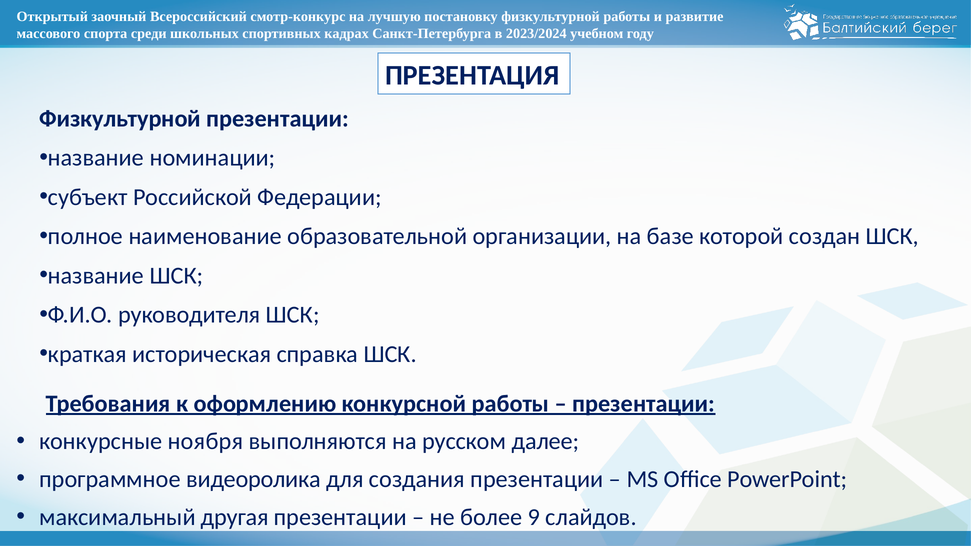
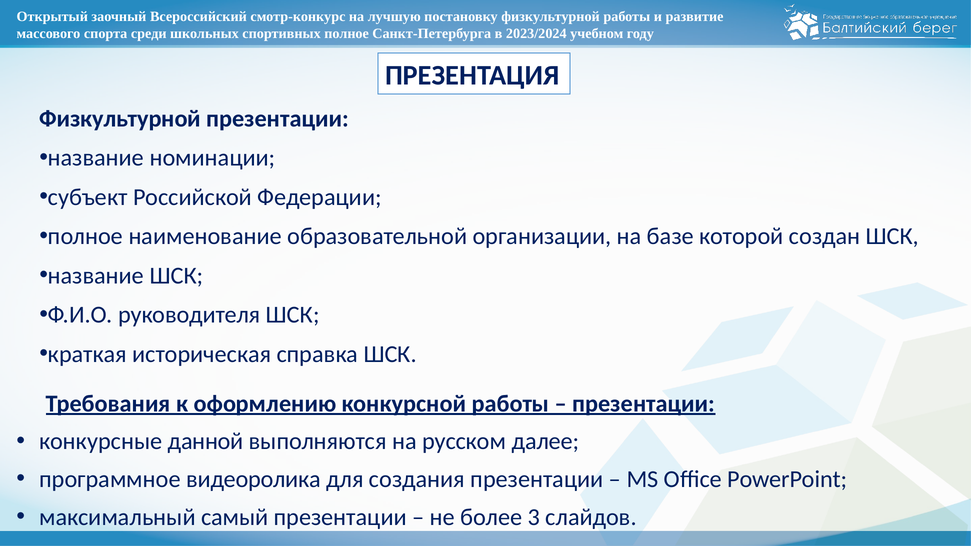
спортивных кадрах: кадрах -> полное
ноября: ноября -> данной
другая: другая -> самый
9: 9 -> 3
